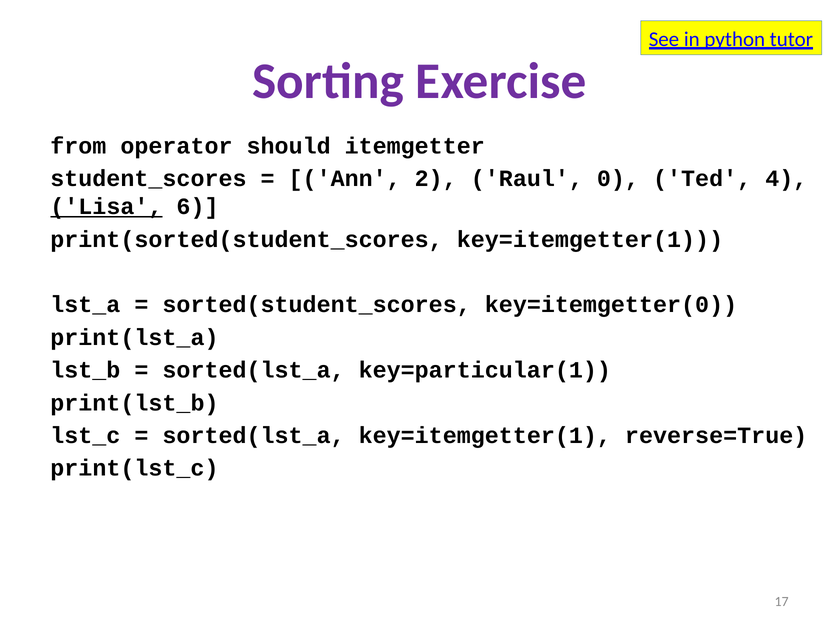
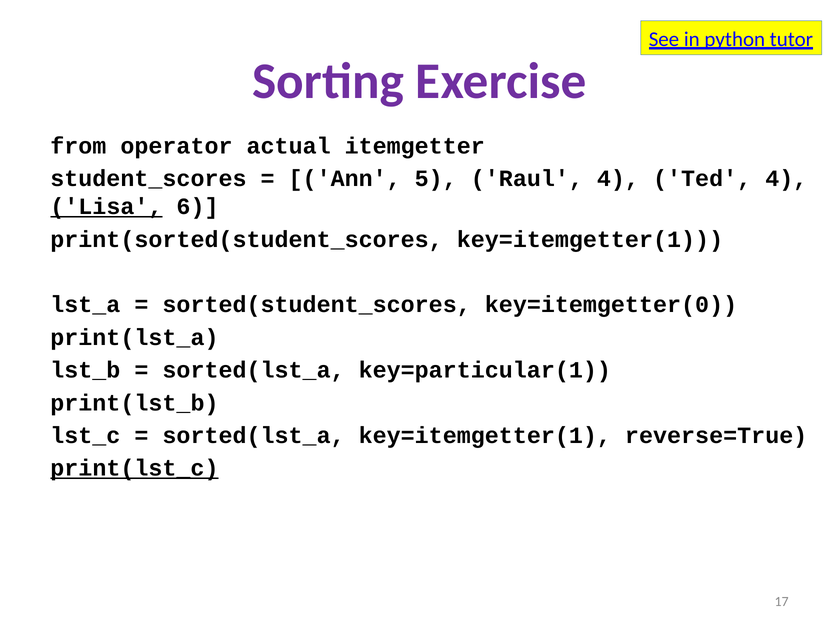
should: should -> actual
2: 2 -> 5
Raul 0: 0 -> 4
print(lst_c underline: none -> present
